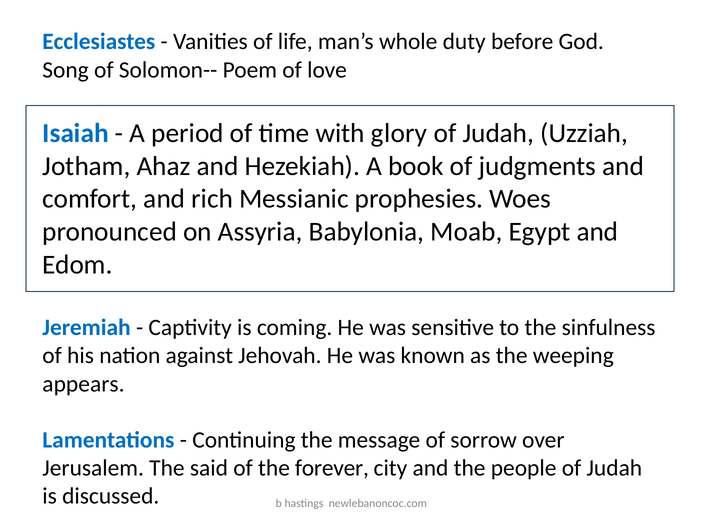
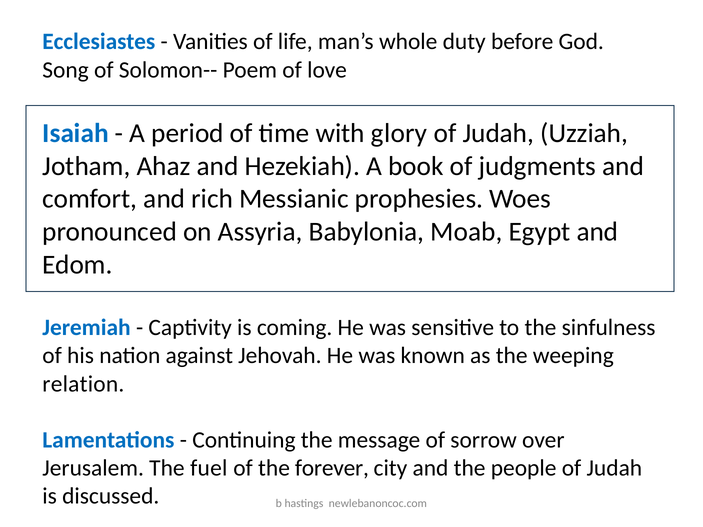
appears: appears -> relation
said: said -> fuel
